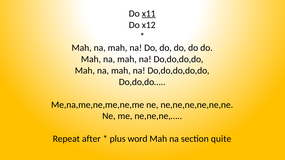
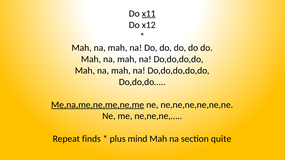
Me,na,me,ne,me,ne,me underline: none -> present
after: after -> finds
word: word -> mind
